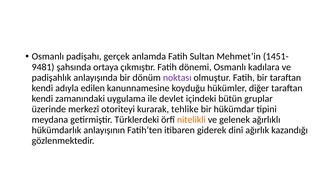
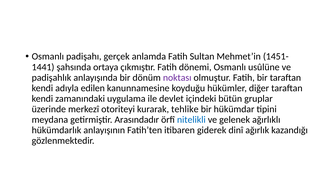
9481: 9481 -> 1441
kadılara: kadılara -> usûlüne
Türklerdeki: Türklerdeki -> Arasındadır
nitelikli colour: orange -> blue
